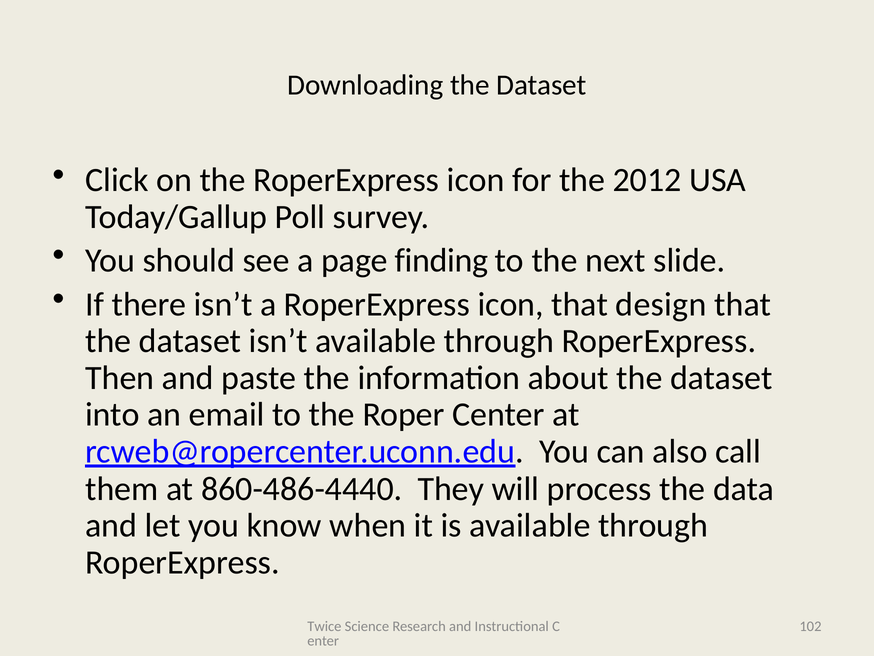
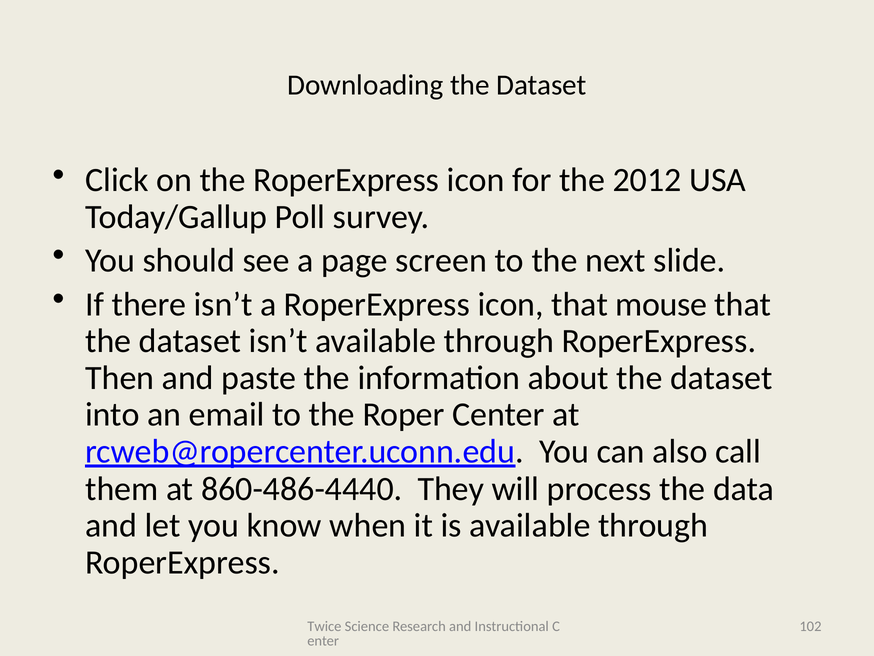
finding: finding -> screen
design: design -> mouse
